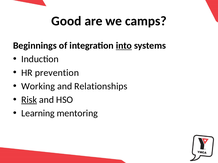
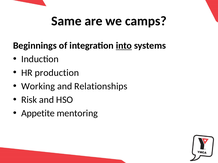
Good: Good -> Same
prevention: prevention -> production
Risk underline: present -> none
Learning: Learning -> Appetite
